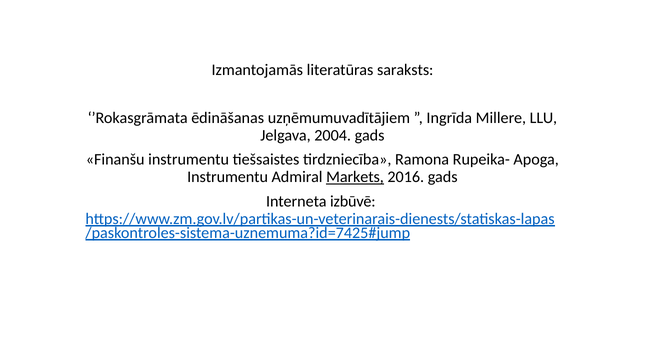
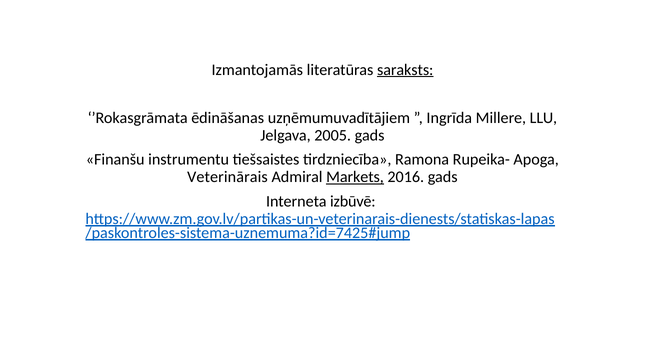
saraksts underline: none -> present
2004: 2004 -> 2005
Instrumentu at (228, 177): Instrumentu -> Veterinārais
